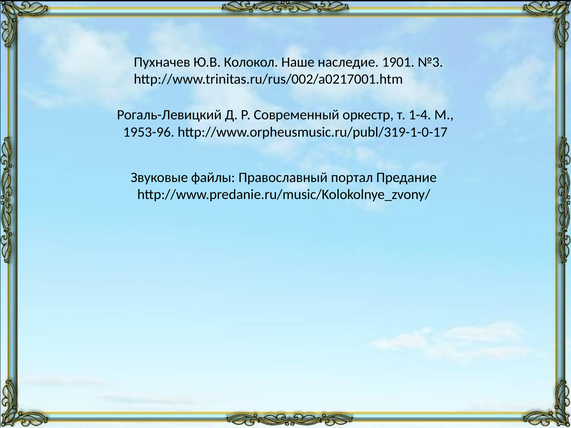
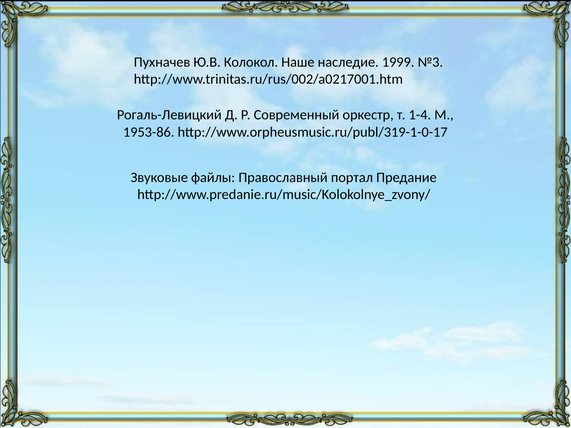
1901: 1901 -> 1999
1953-96: 1953-96 -> 1953-86
